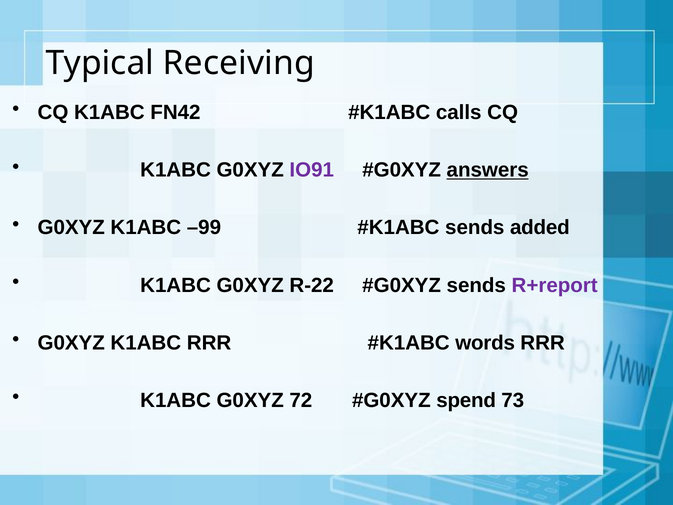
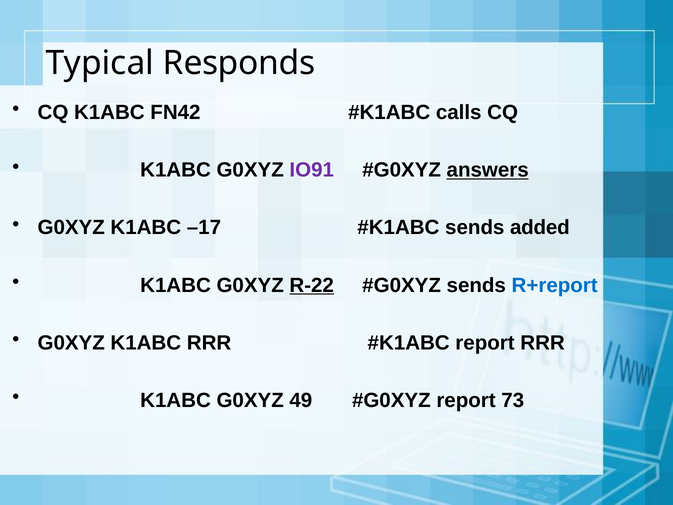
Receiving: Receiving -> Responds
–99: –99 -> –17
R-22 underline: none -> present
R+report colour: purple -> blue
words at (485, 343): words -> report
72: 72 -> 49
spend at (466, 400): spend -> report
